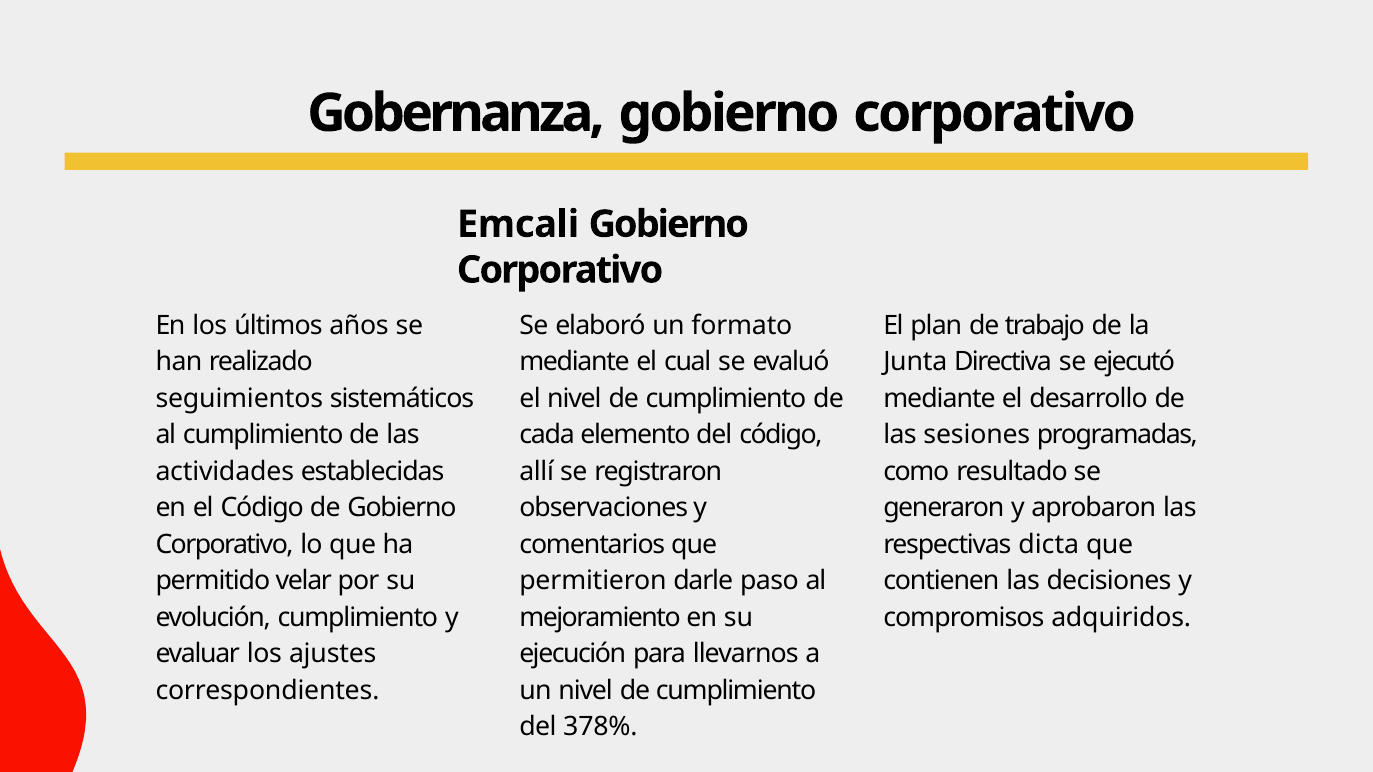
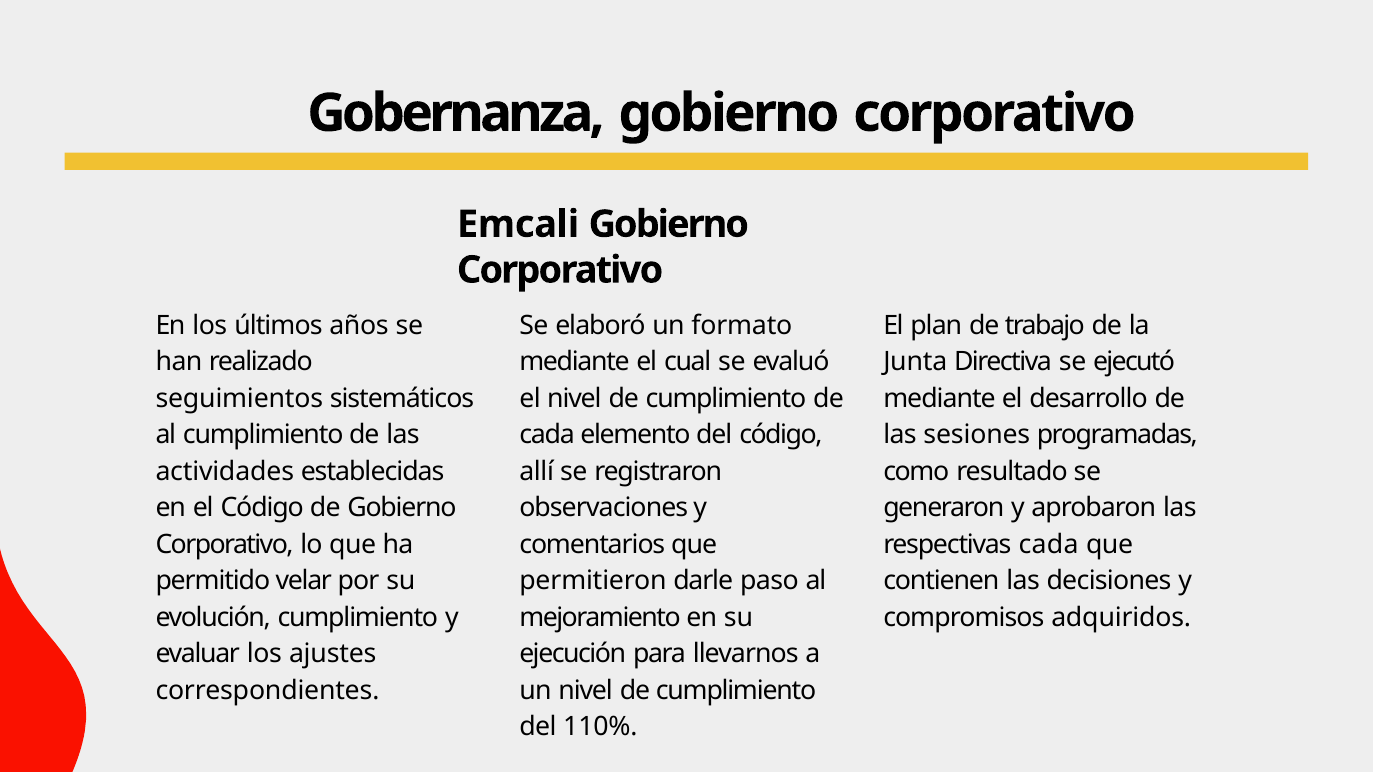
respectivas dicta: dicta -> cada
378%: 378% -> 110%
